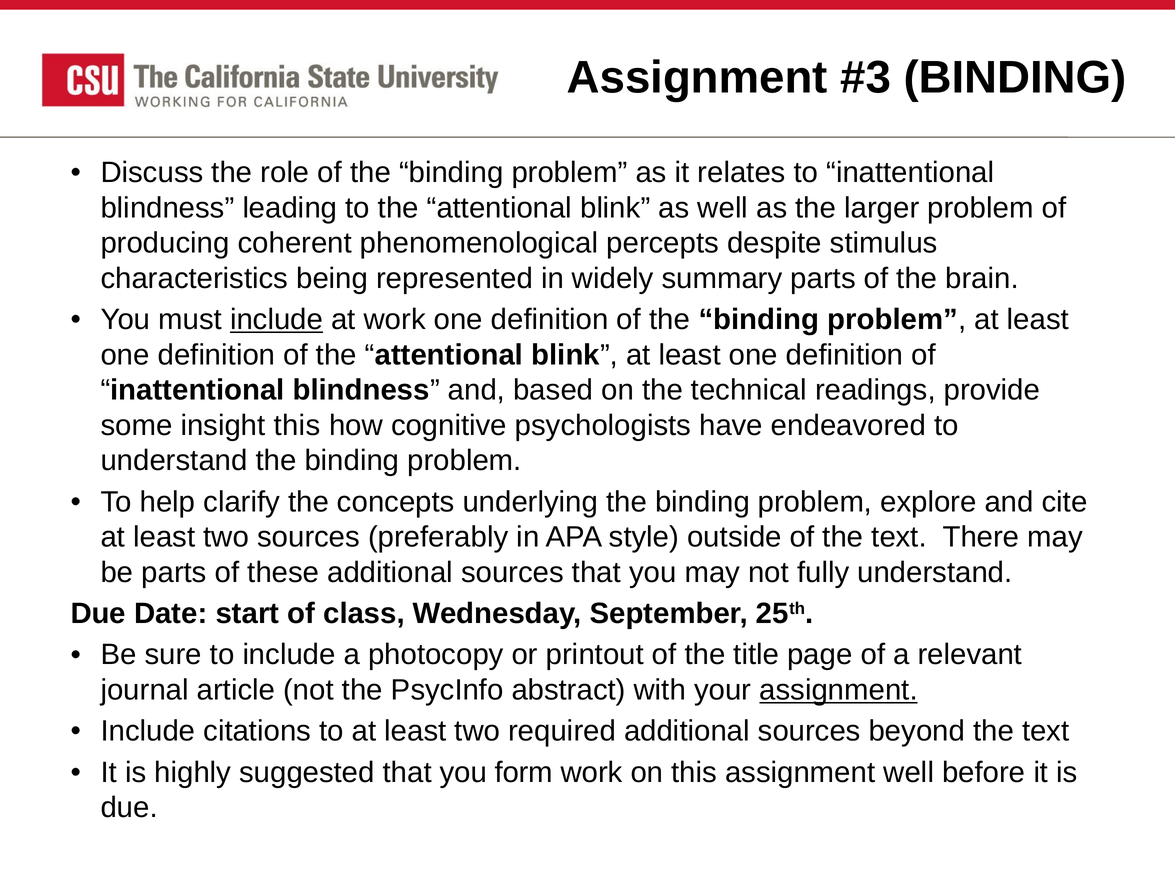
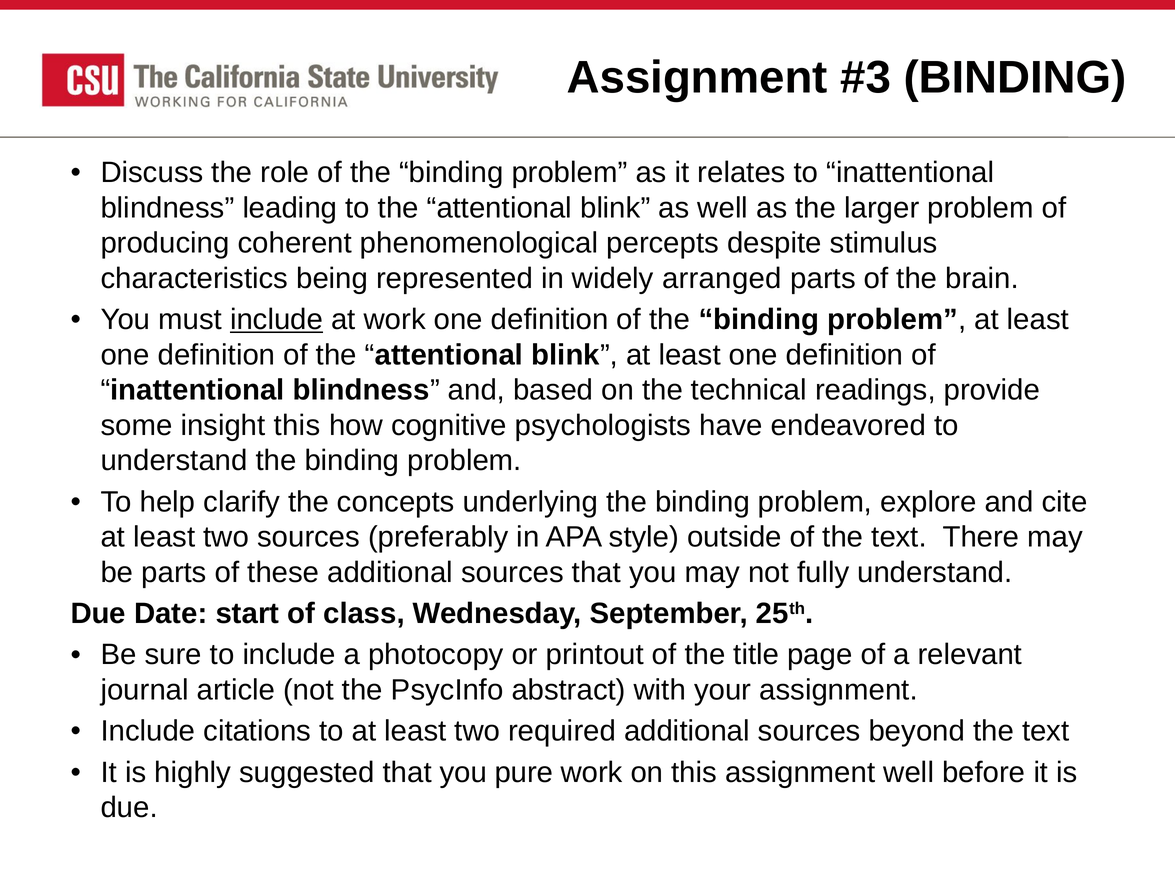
summary: summary -> arranged
assignment at (839, 689) underline: present -> none
form: form -> pure
